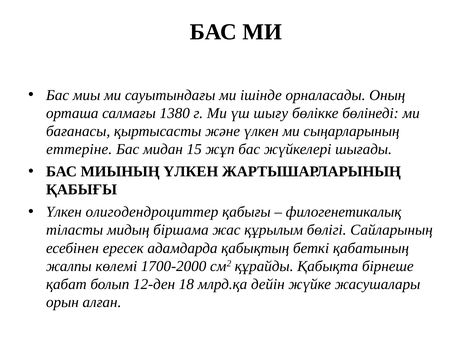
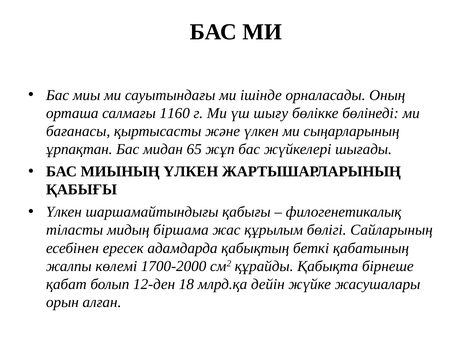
1380: 1380 -> 1160
еттеріне: еттеріне -> ұрпақтан
15: 15 -> 65
олигодендроциттер: олигодендроциттер -> шаршамайтындығы
